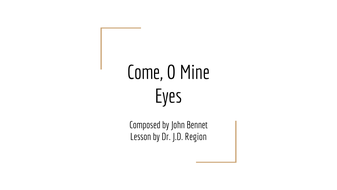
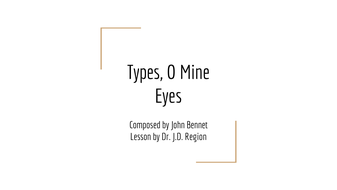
Come: Come -> Types
